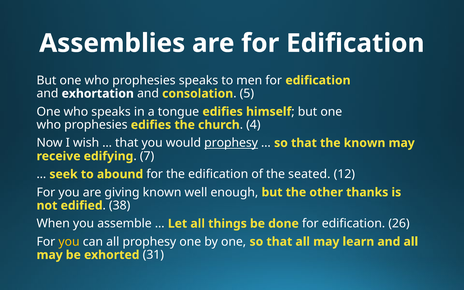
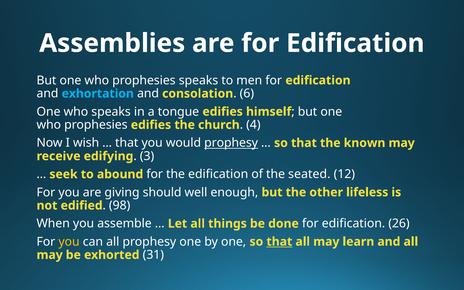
exhortation colour: white -> light blue
5: 5 -> 6
7: 7 -> 3
giving known: known -> should
thanks: thanks -> lifeless
38: 38 -> 98
that at (279, 242) underline: none -> present
